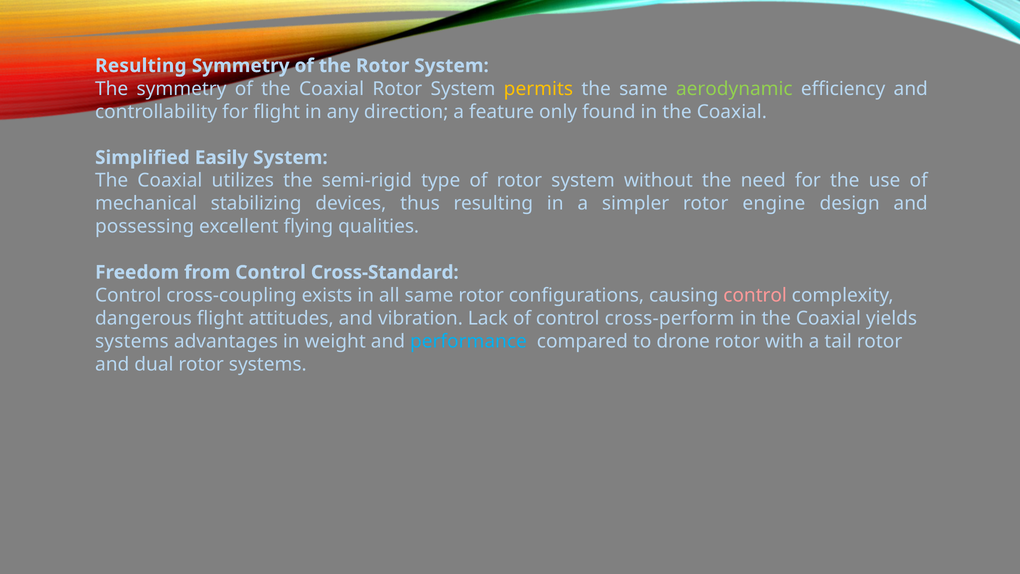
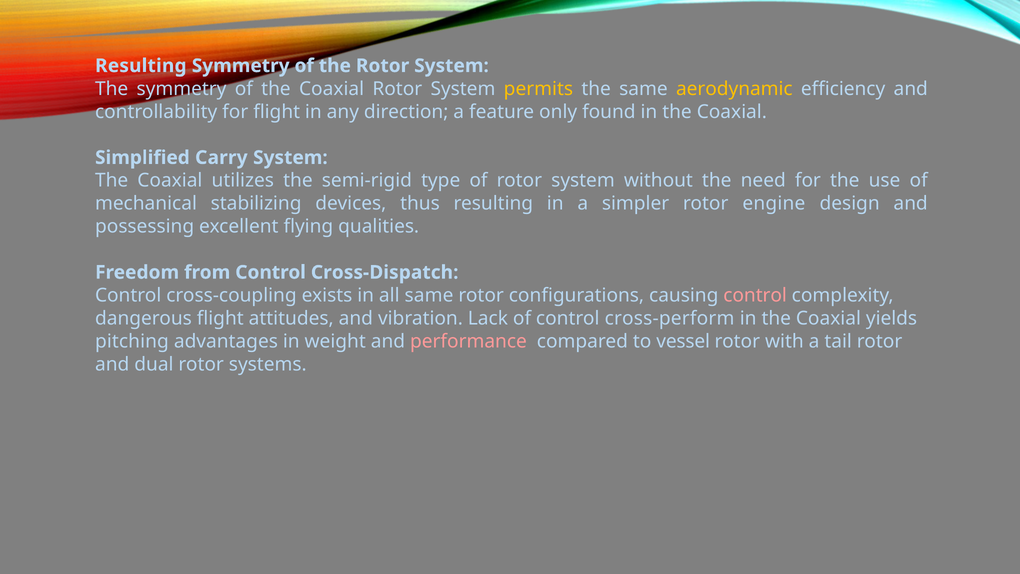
aerodynamic colour: light green -> yellow
Easily: Easily -> Carry
Cross-Standard: Cross-Standard -> Cross-Dispatch
systems at (132, 341): systems -> pitching
performance colour: light blue -> pink
drone: drone -> vessel
